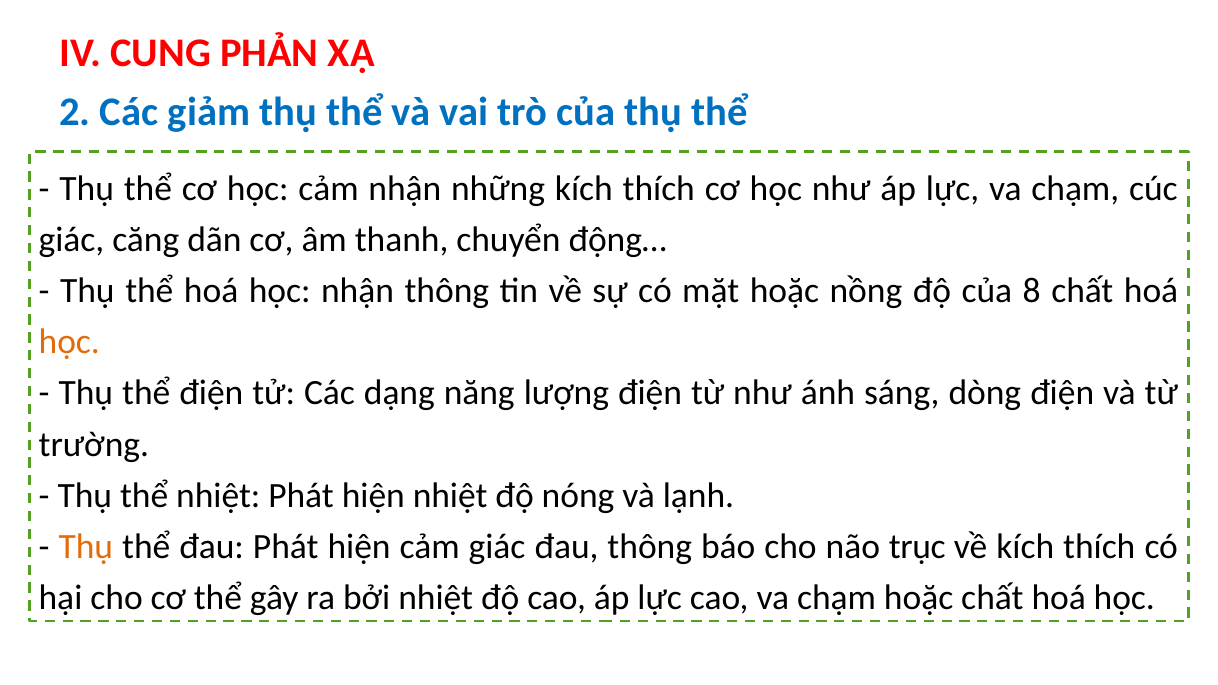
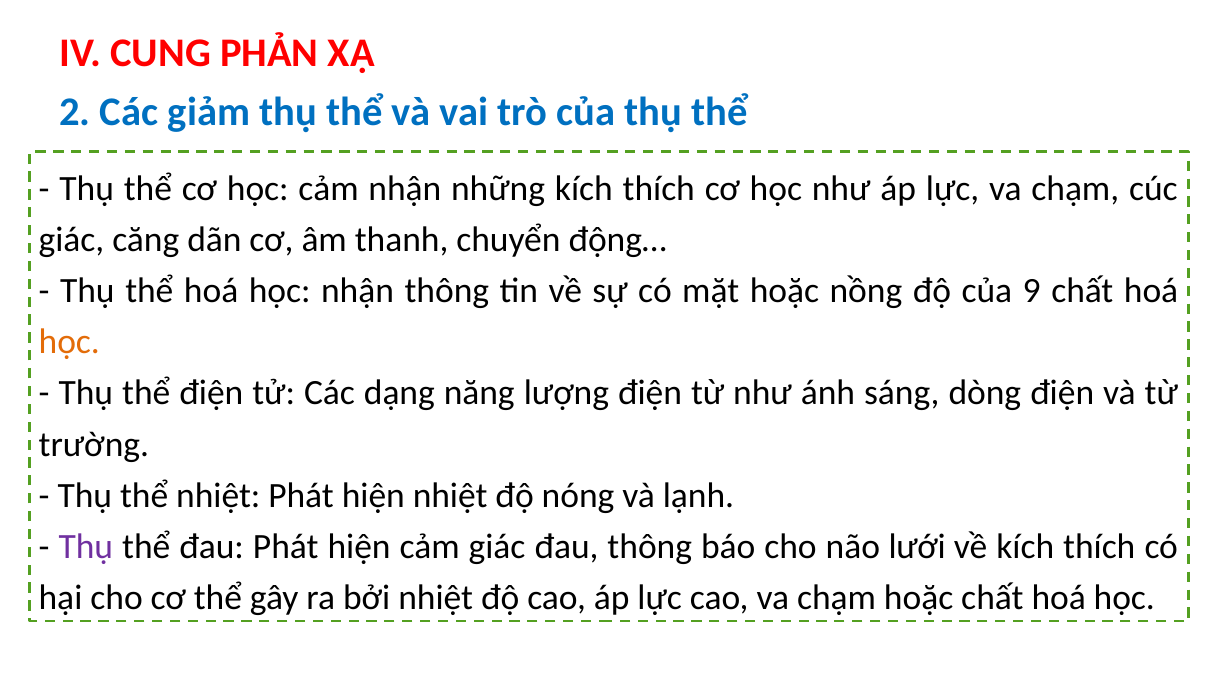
8: 8 -> 9
Thụ at (86, 547) colour: orange -> purple
trục: trục -> lưới
